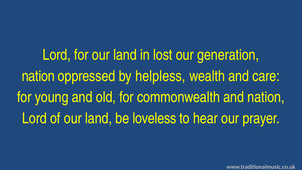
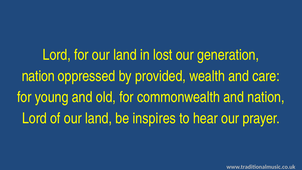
helpless: helpless -> provided
loveless: loveless -> inspires
